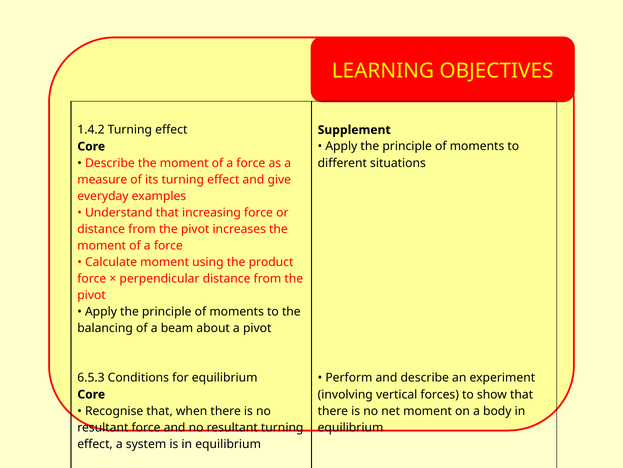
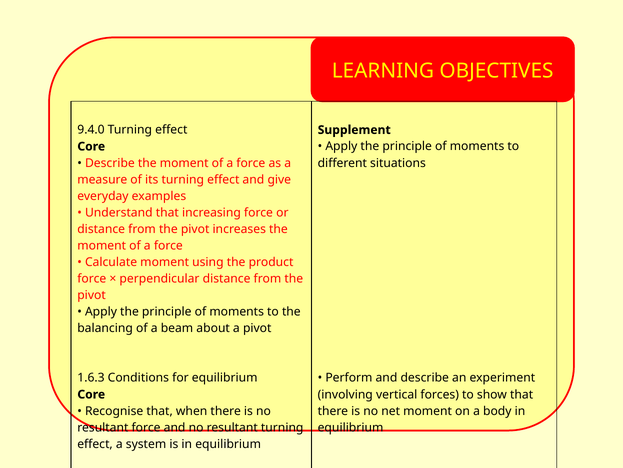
1.4.2: 1.4.2 -> 9.4.0
6.5.3: 6.5.3 -> 1.6.3
